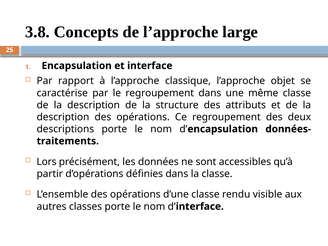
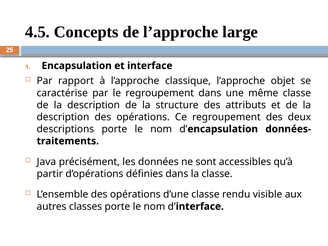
3.8: 3.8 -> 4.5
Lors: Lors -> Java
